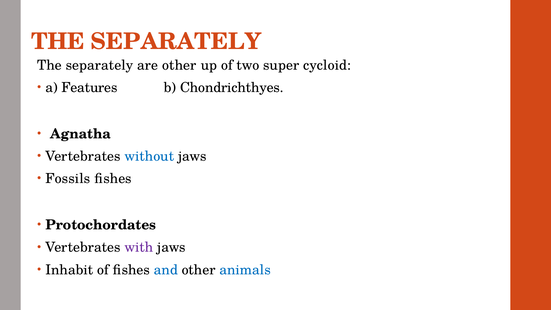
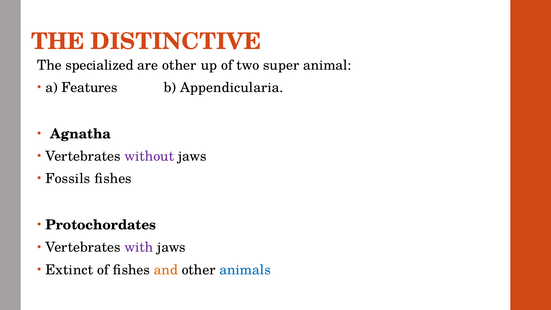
SEPARATELY at (176, 42): SEPARATELY -> DISTINCTIVE
separately at (99, 65): separately -> specialized
cycloid: cycloid -> animal
Chondrichthyes: Chondrichthyes -> Appendicularia
without colour: blue -> purple
Inhabit: Inhabit -> Extinct
and colour: blue -> orange
